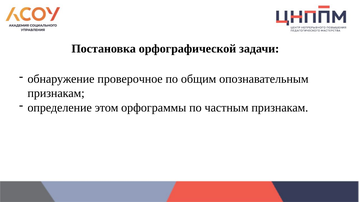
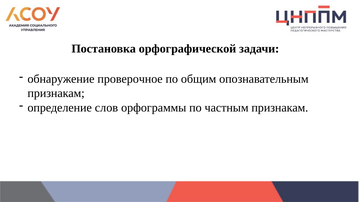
этом: этом -> слов
